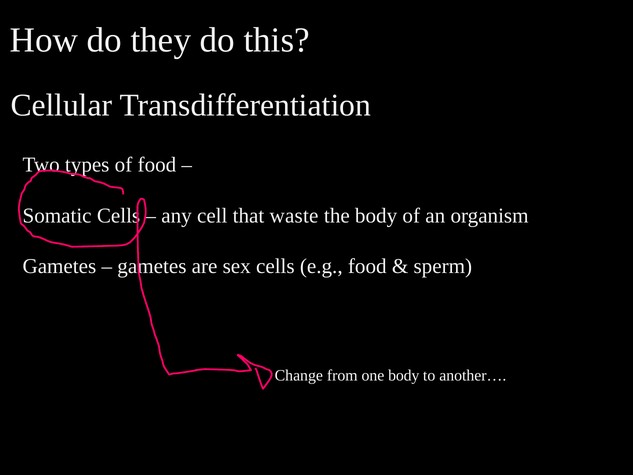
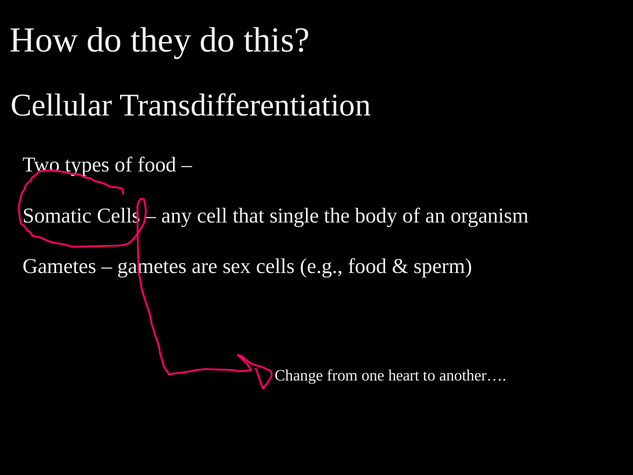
waste: waste -> single
one body: body -> heart
